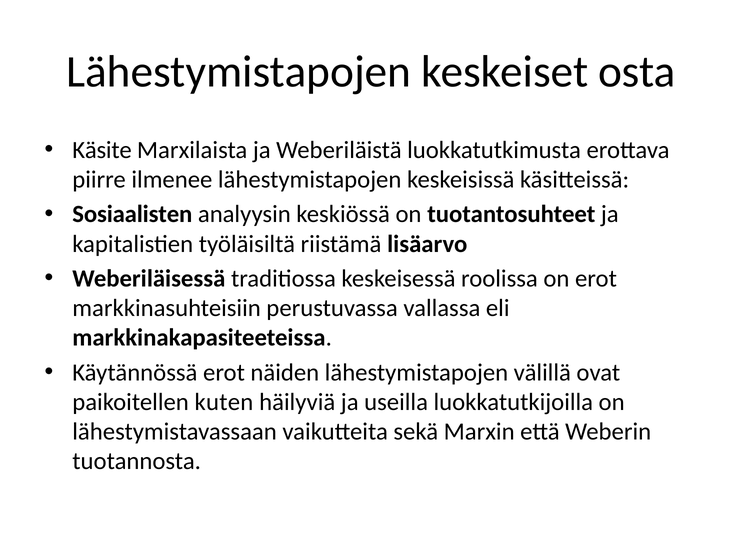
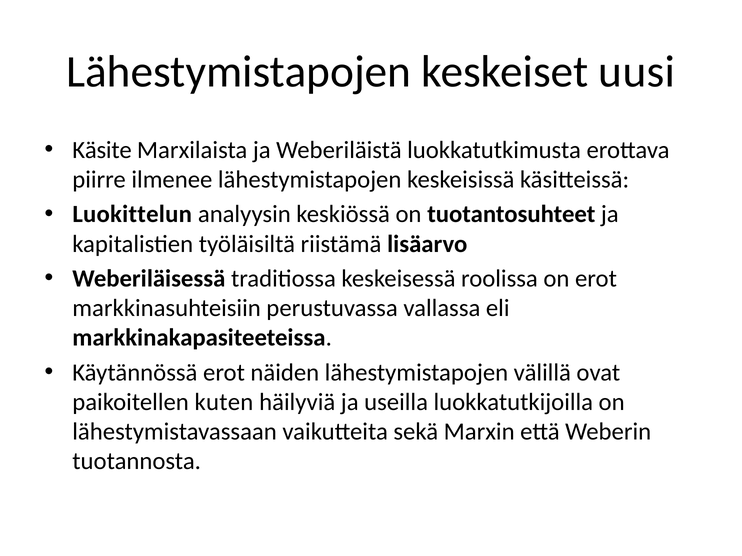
osta: osta -> uusi
Sosiaalisten: Sosiaalisten -> Luokittelun
